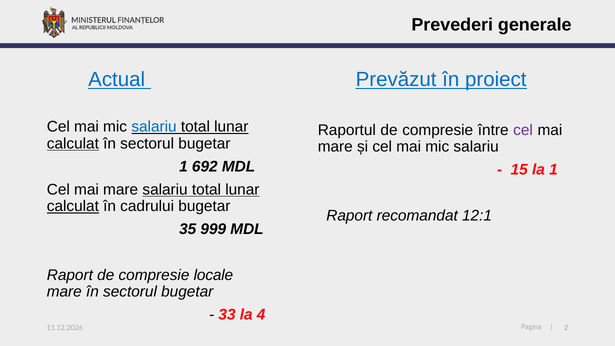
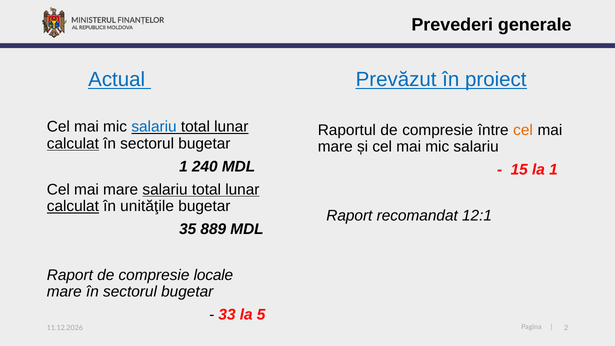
cel at (523, 130) colour: purple -> orange
692: 692 -> 240
cadrului: cadrului -> unităţile
999: 999 -> 889
4: 4 -> 5
